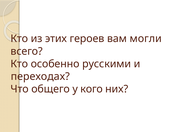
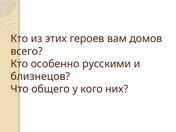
могли: могли -> домов
переходах: переходах -> близнецов
